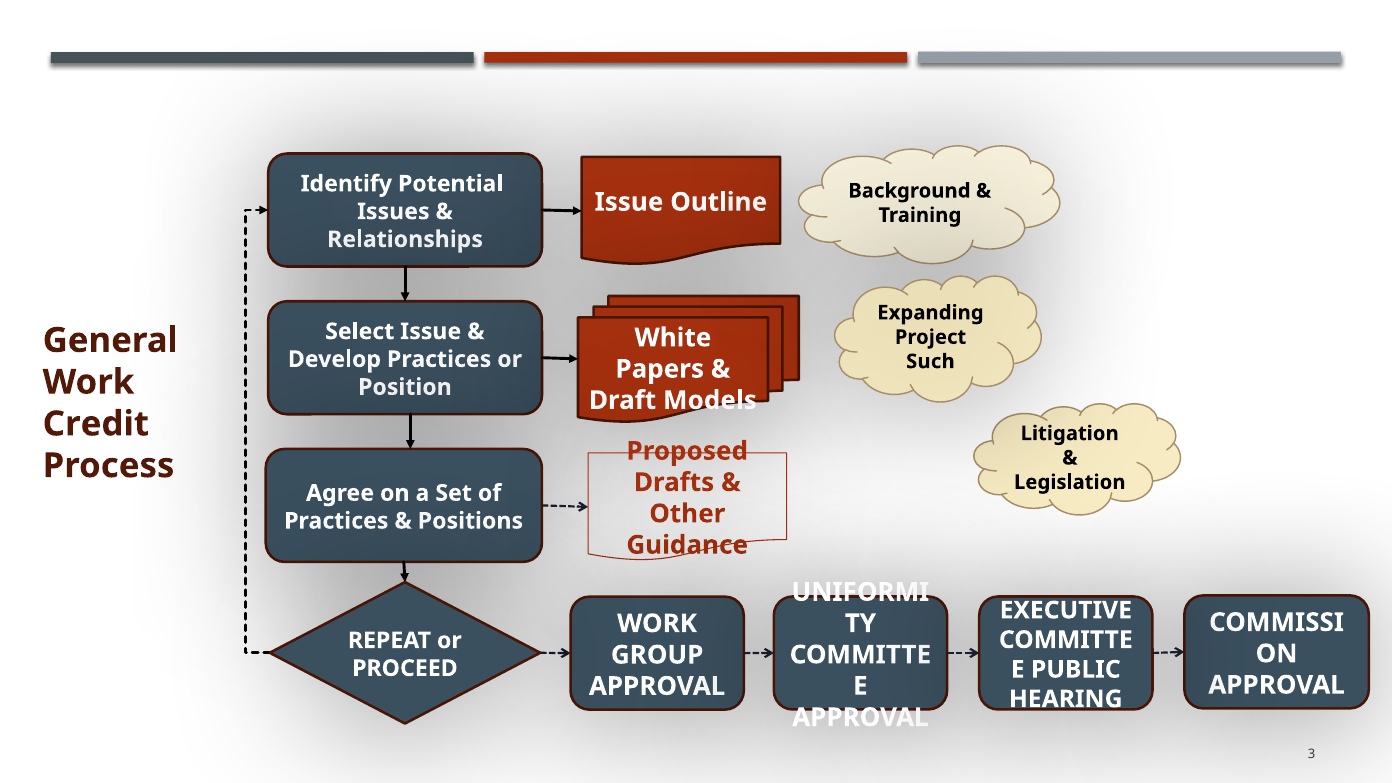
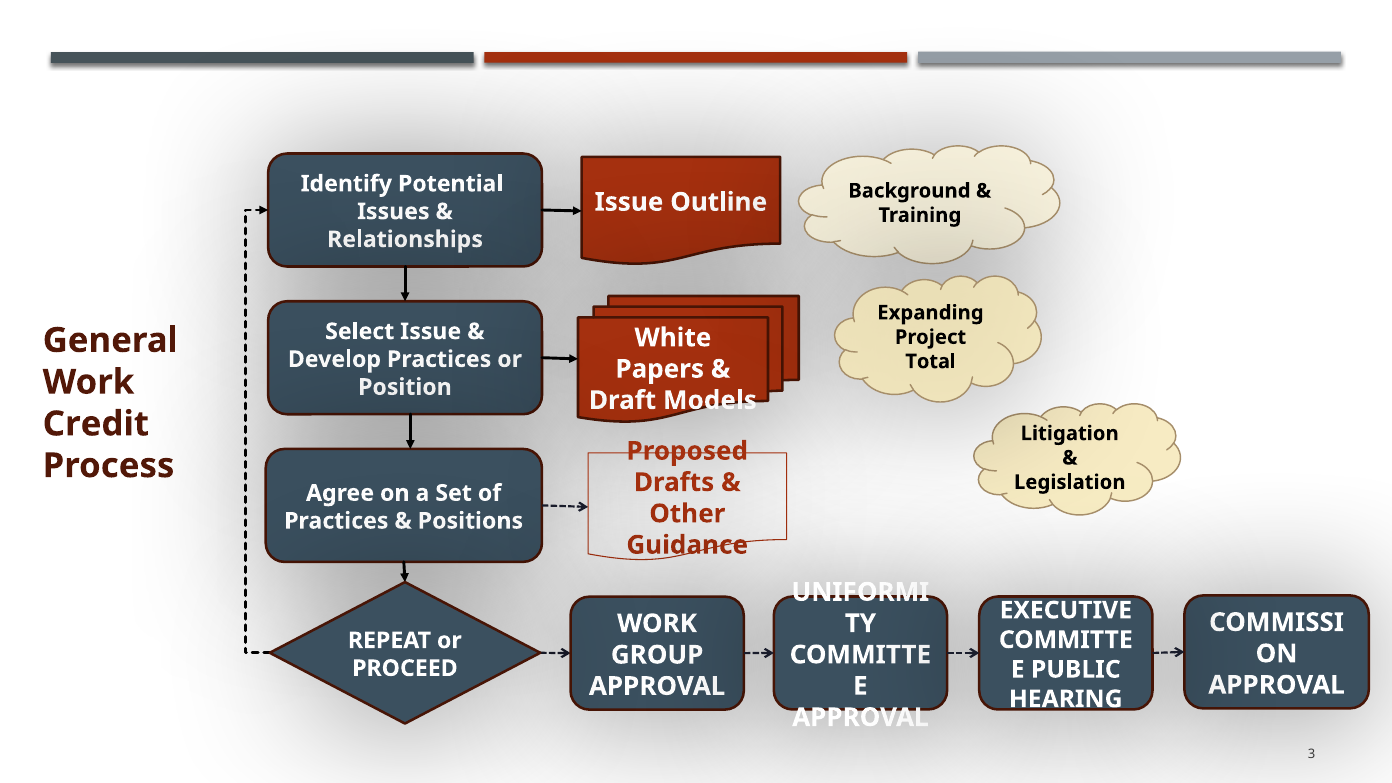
Such: Such -> Total
